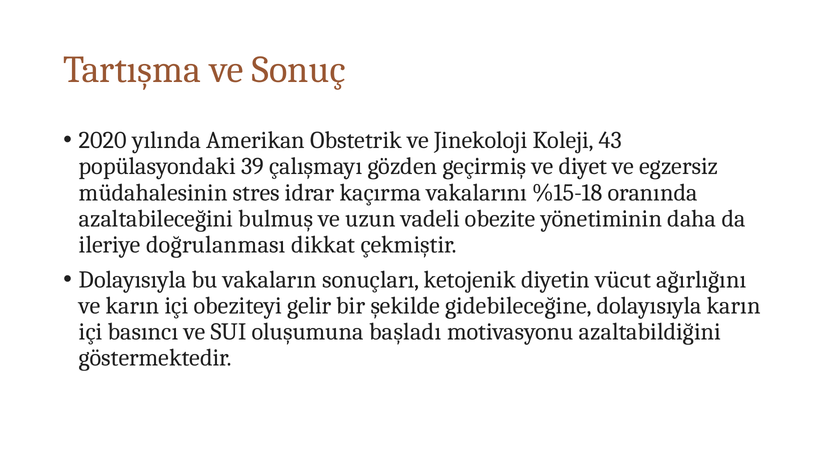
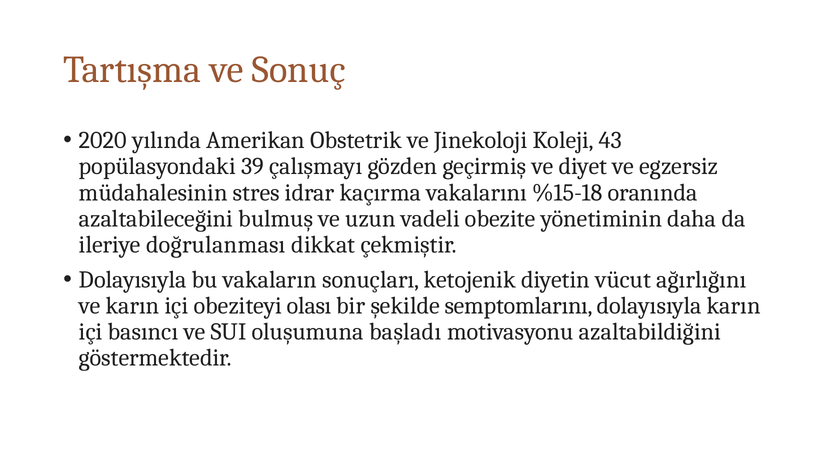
gelir: gelir -> olası
gidebileceğine: gidebileceğine -> semptomlarını
